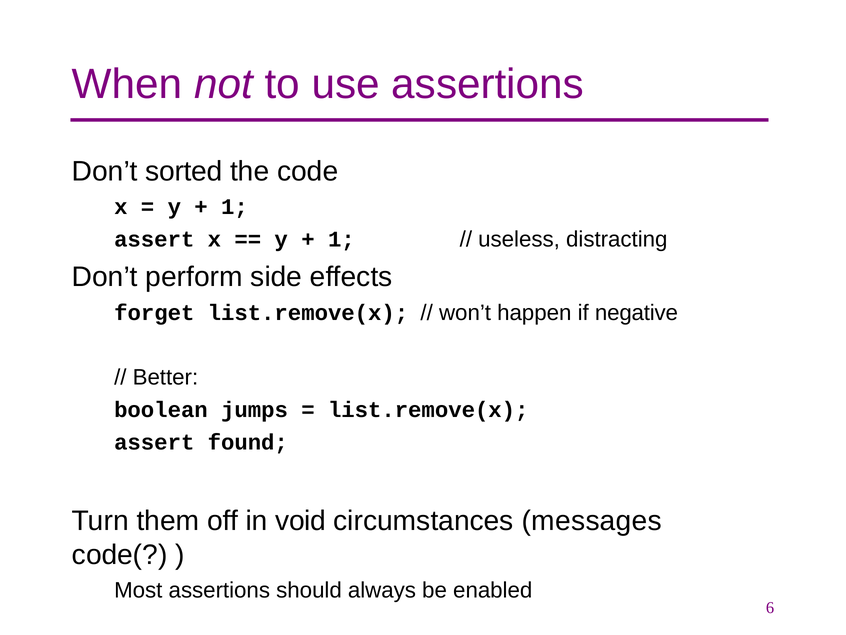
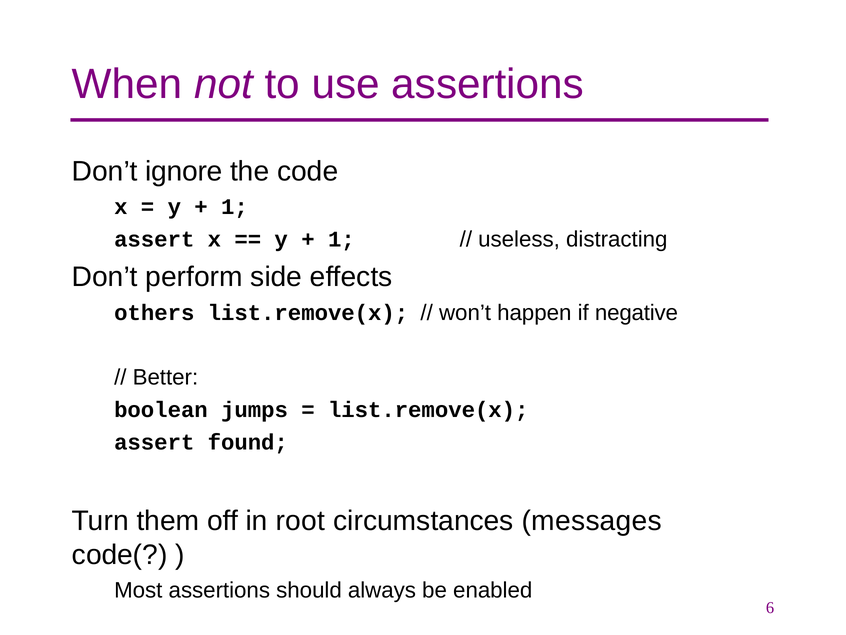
sorted: sorted -> ignore
forget: forget -> others
void: void -> root
